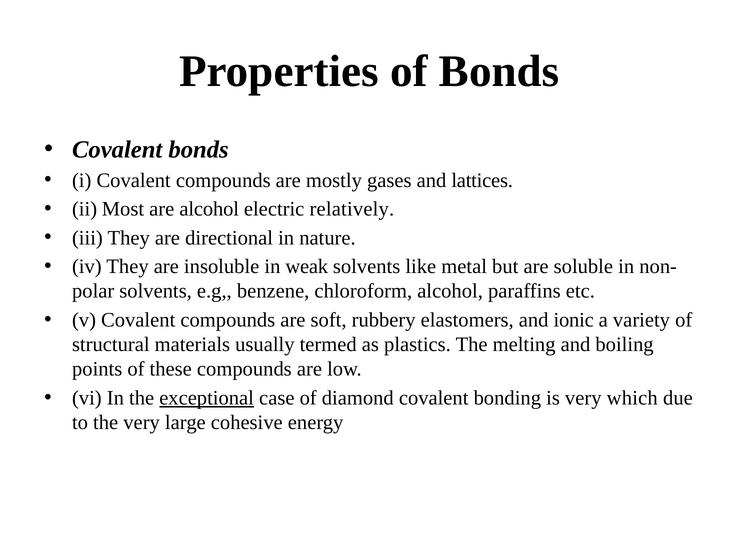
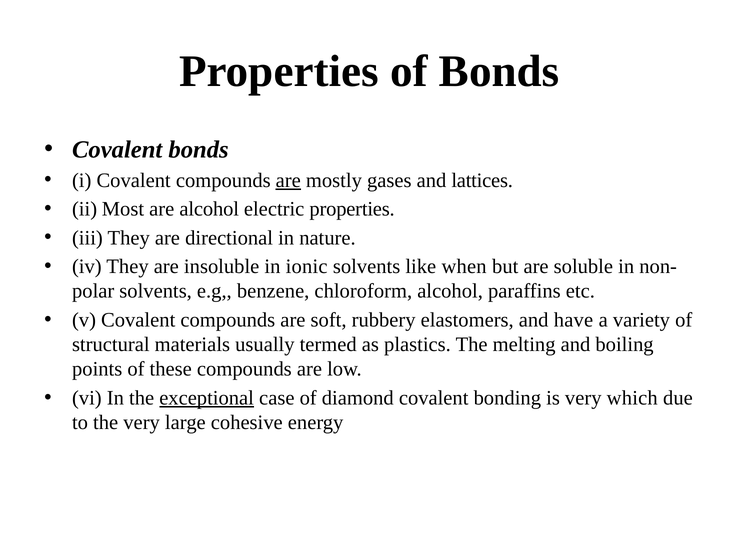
are at (288, 180) underline: none -> present
electric relatively: relatively -> properties
weak: weak -> ionic
metal: metal -> when
ionic: ionic -> have
